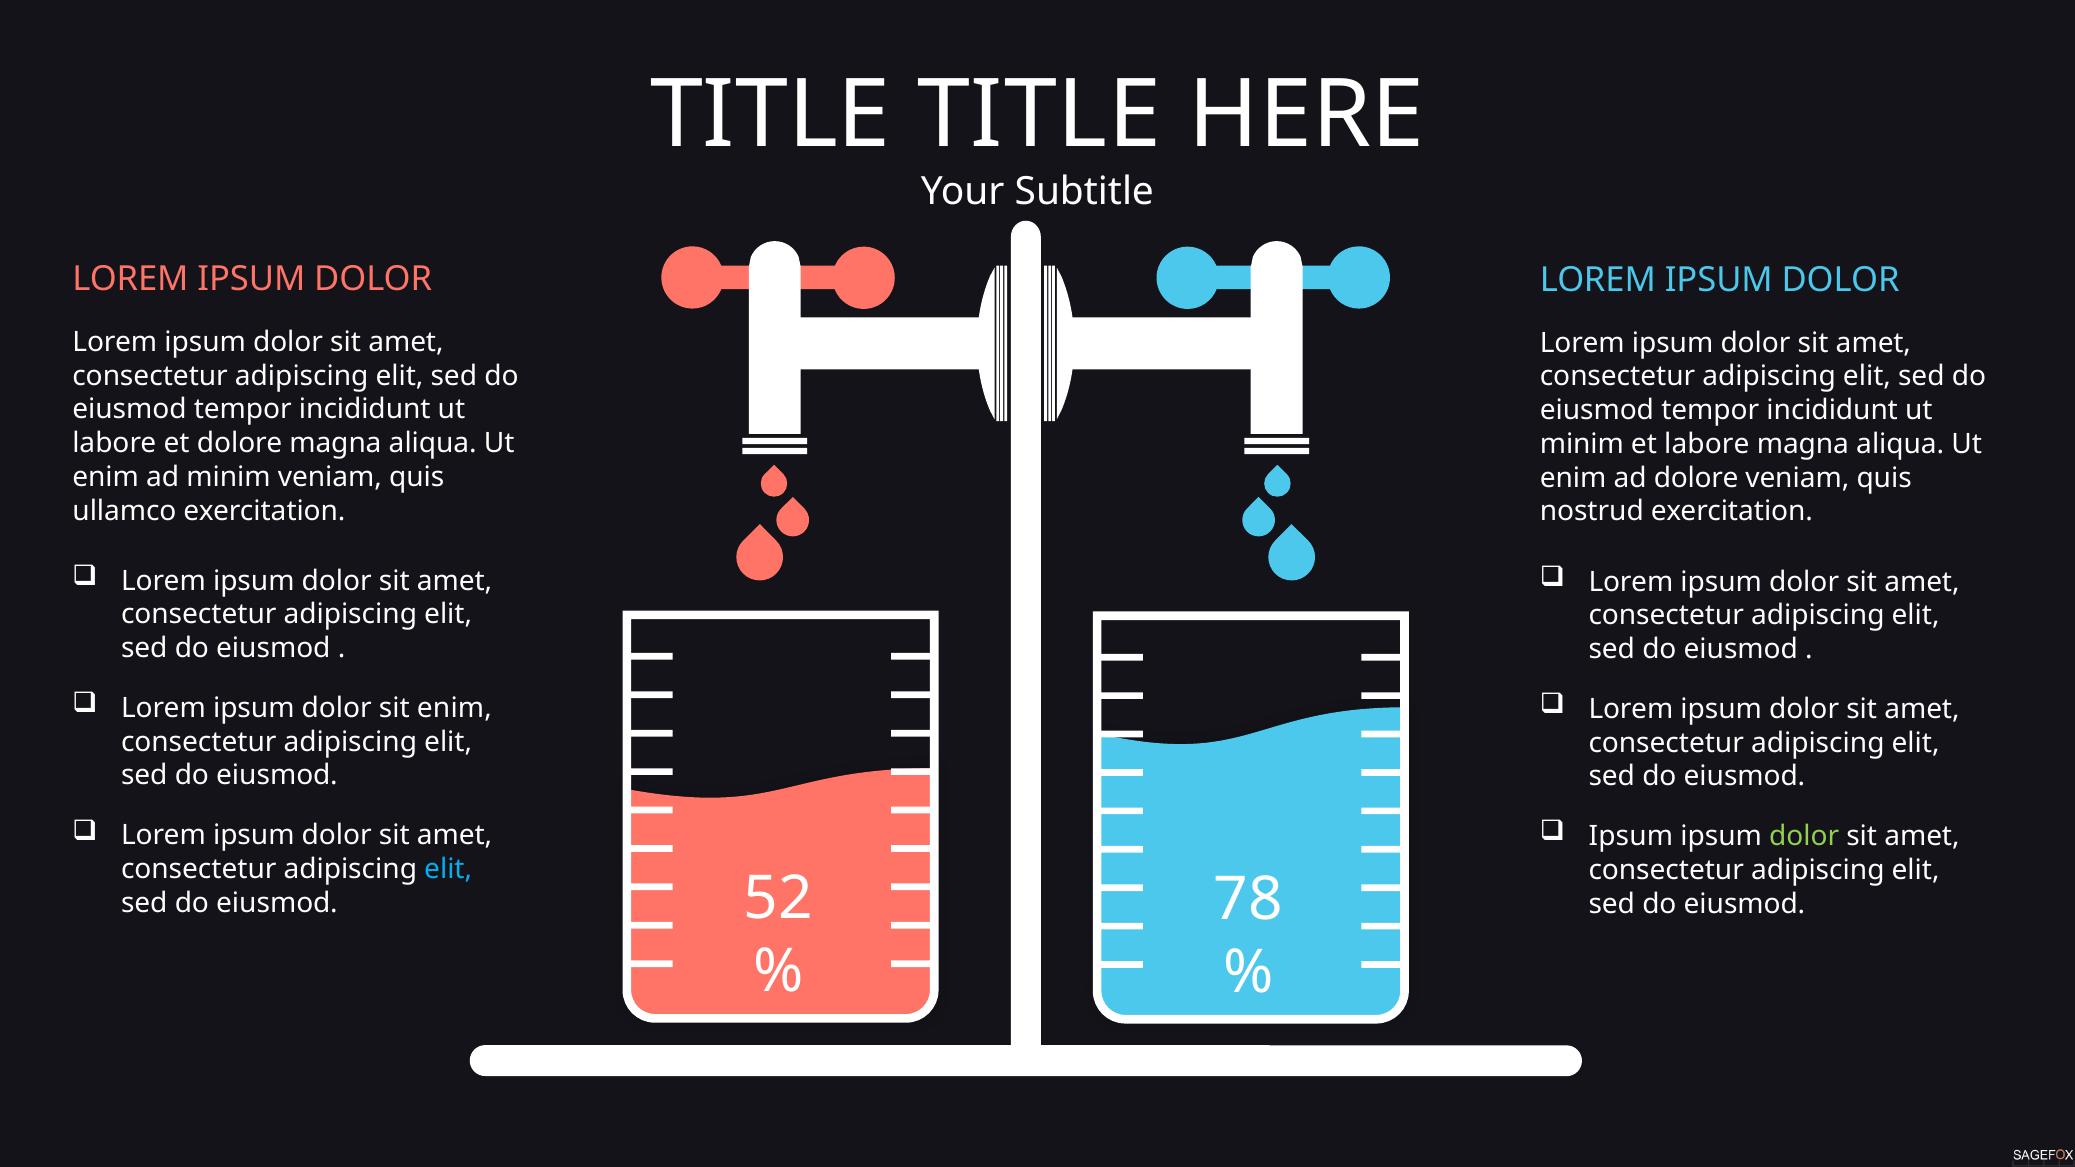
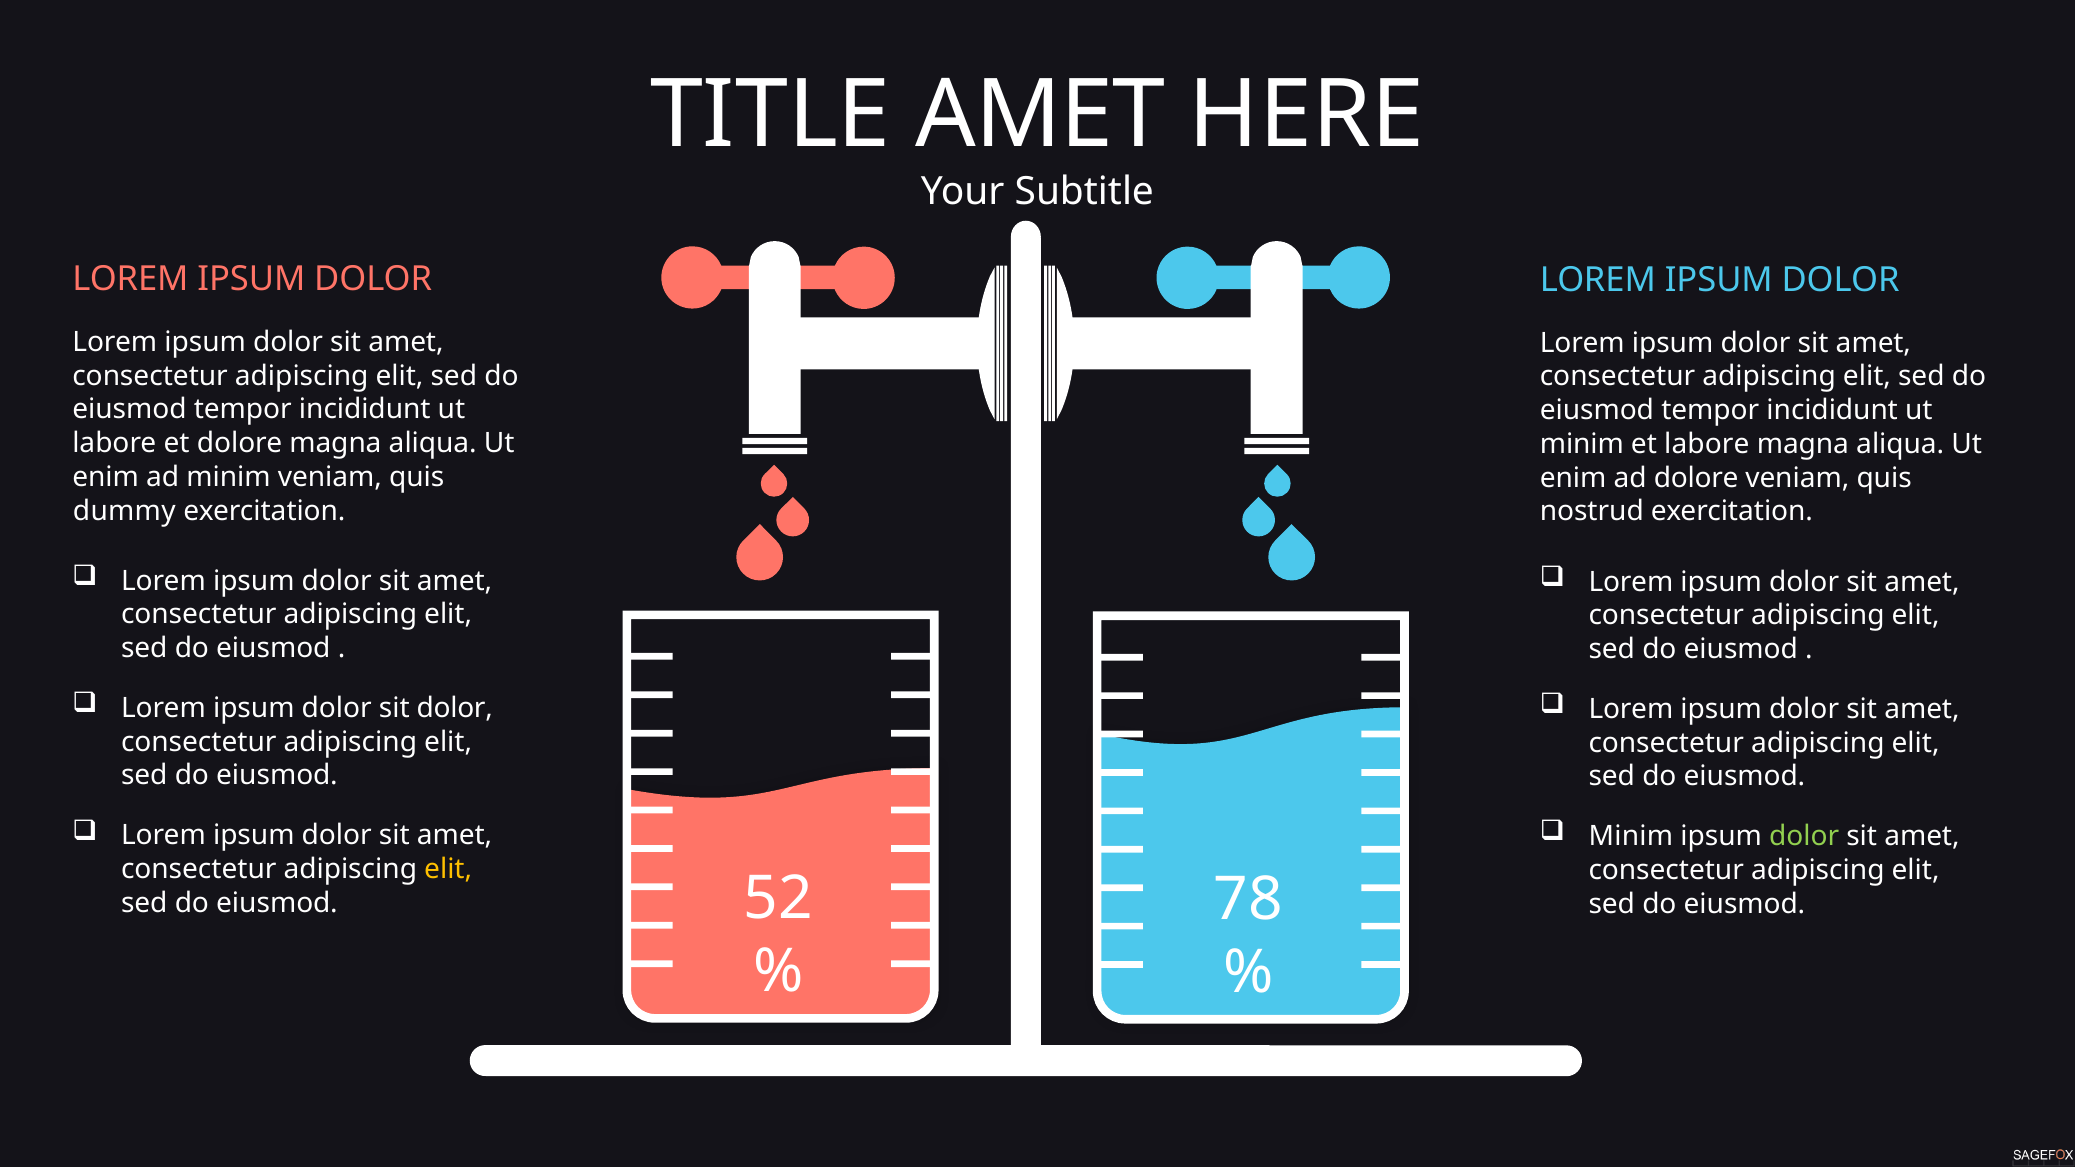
TITLE TITLE: TITLE -> AMET
ullamco: ullamco -> dummy
sit enim: enim -> dolor
Ipsum at (1631, 836): Ipsum -> Minim
elit at (448, 869) colour: light blue -> yellow
